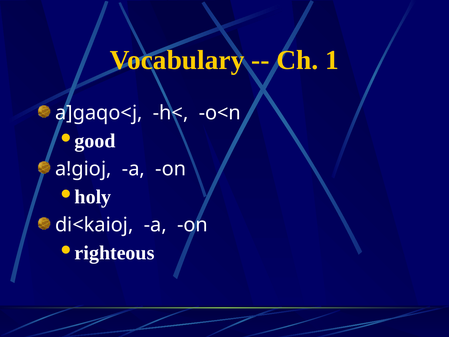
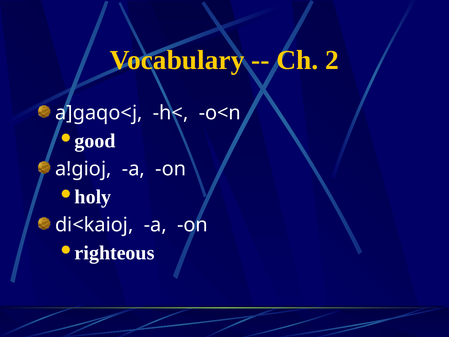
1: 1 -> 2
